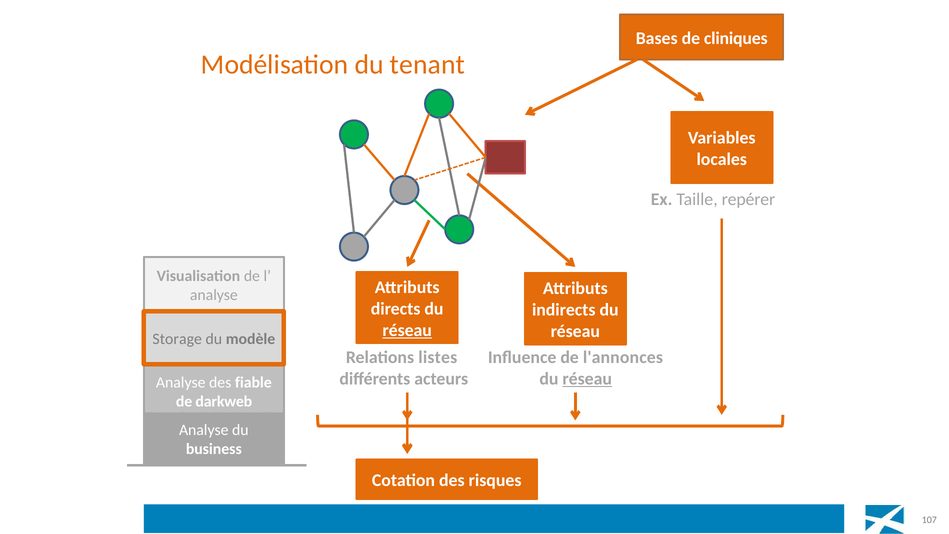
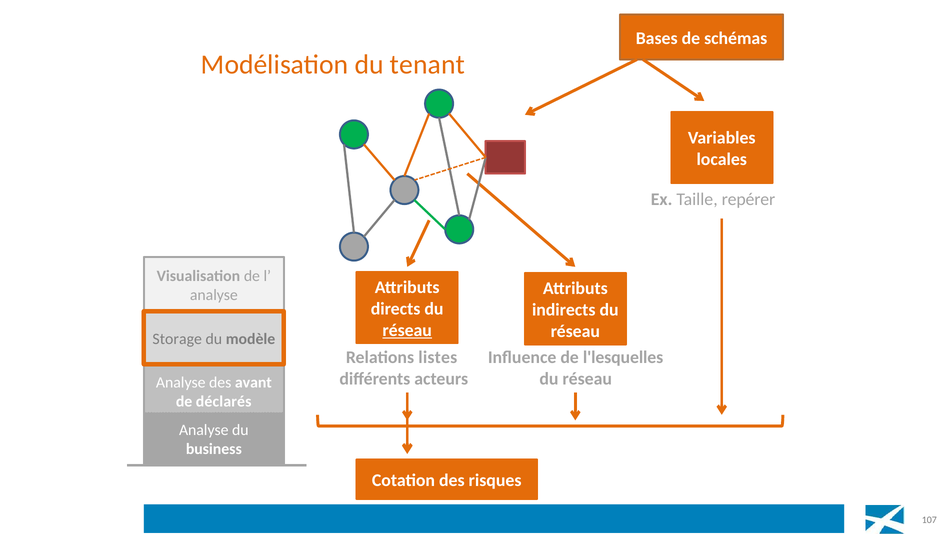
cliniques: cliniques -> schémas
l'annonces: l'annonces -> l'lesquelles
réseau at (587, 379) underline: present -> none
fiable: fiable -> avant
darkweb: darkweb -> déclarés
